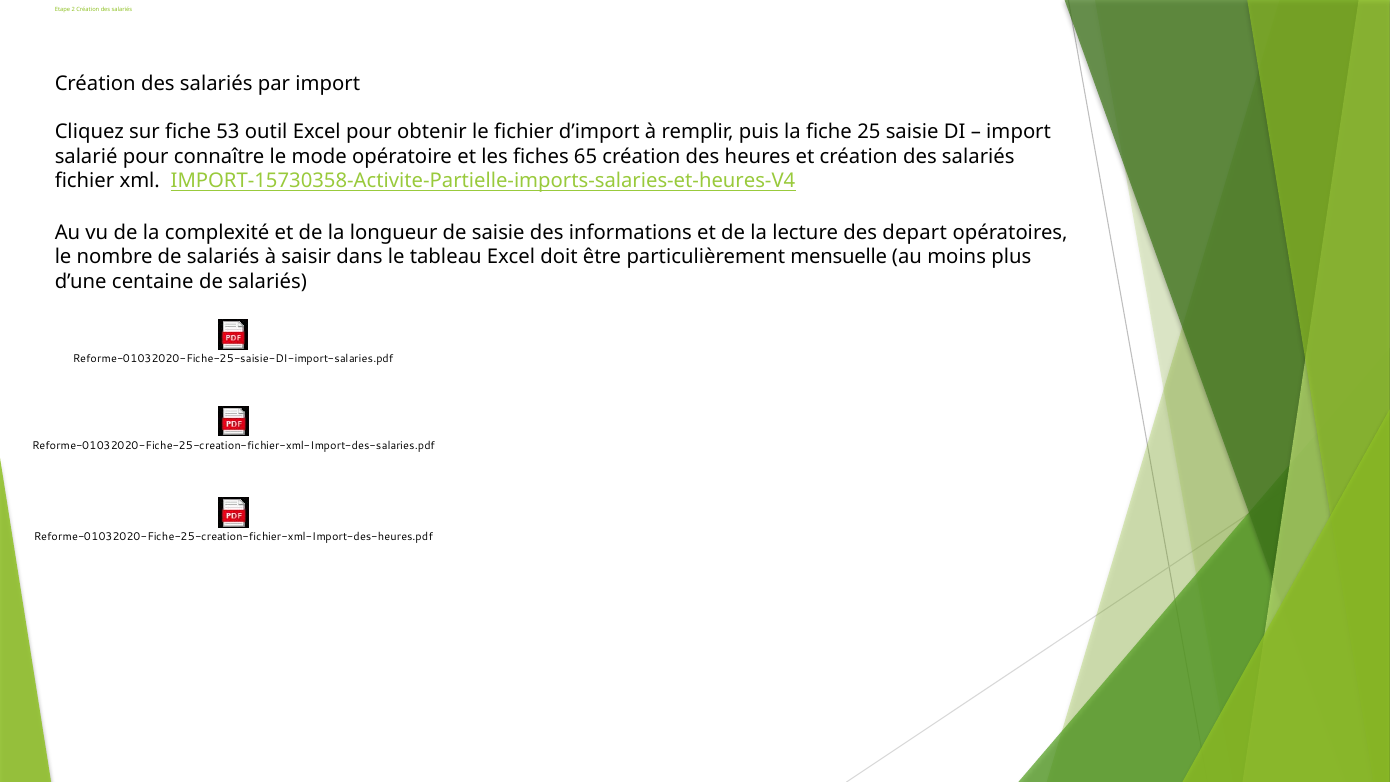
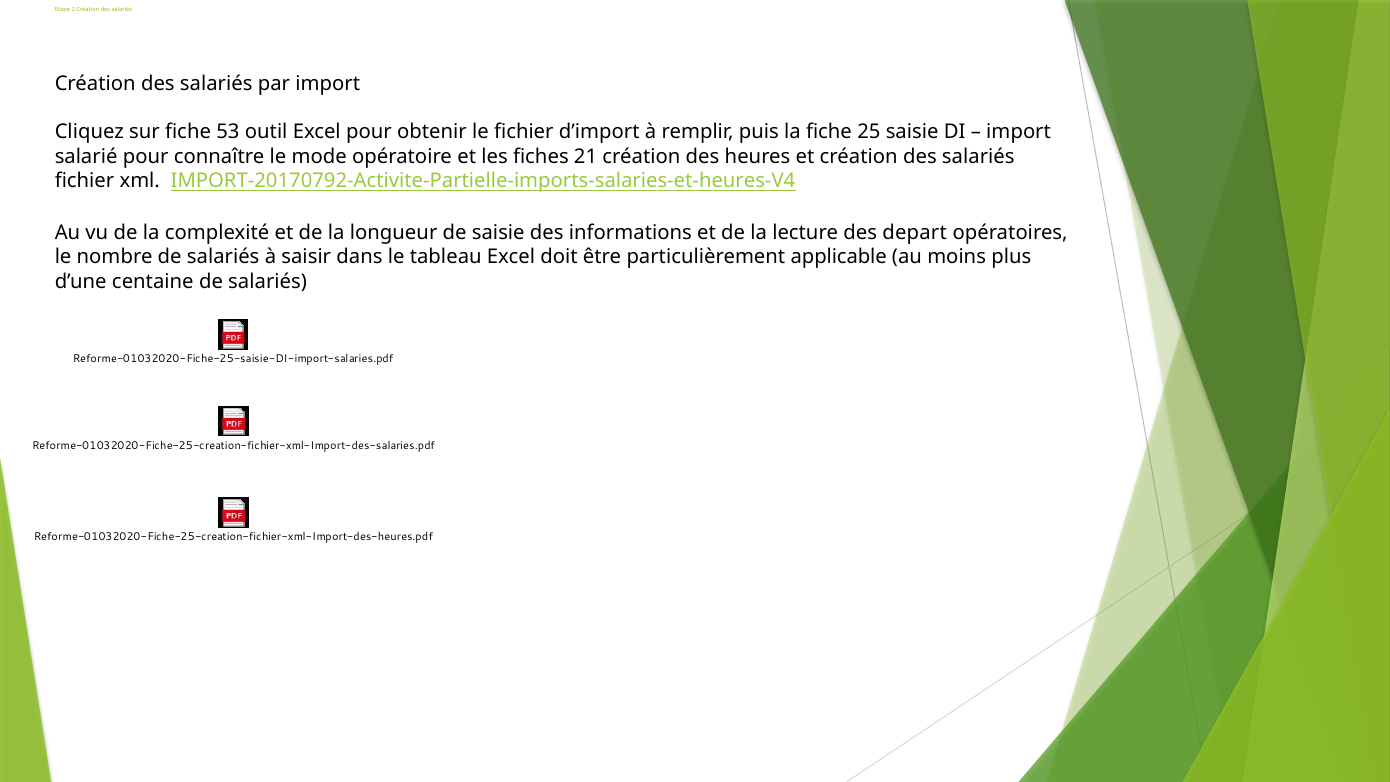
65: 65 -> 21
IMPORT-15730358-Activite-Partielle-imports-salaries-et-heures-V4: IMPORT-15730358-Activite-Partielle-imports-salaries-et-heures-V4 -> IMPORT-20170792-Activite-Partielle-imports-salaries-et-heures-V4
mensuelle: mensuelle -> applicable
